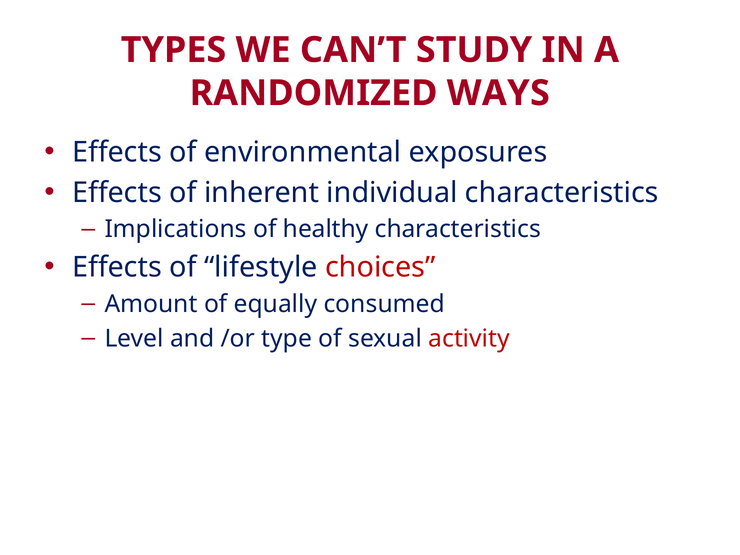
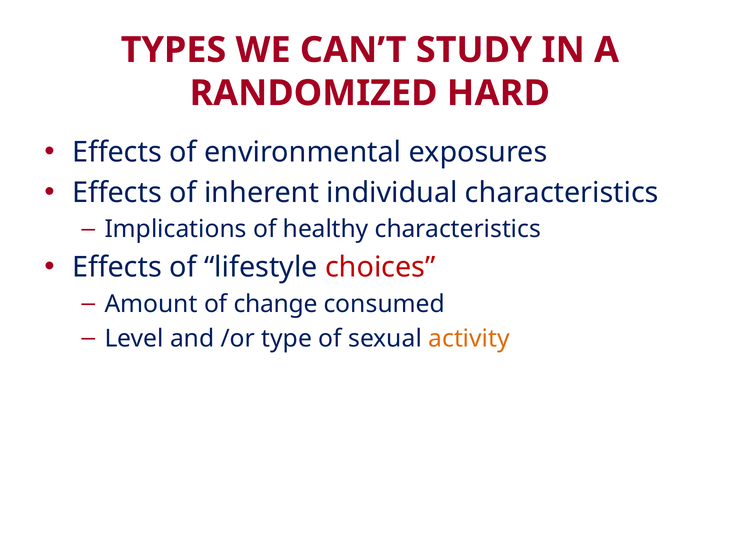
WAYS: WAYS -> HARD
equally: equally -> change
activity colour: red -> orange
